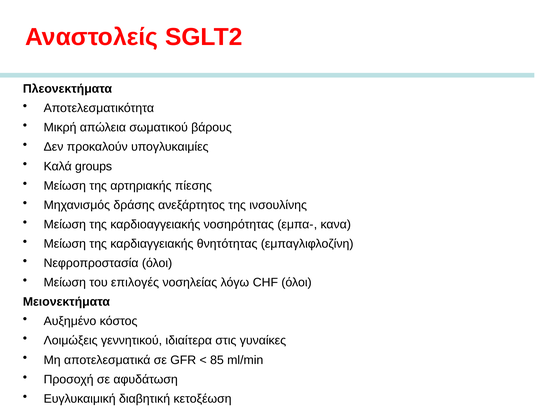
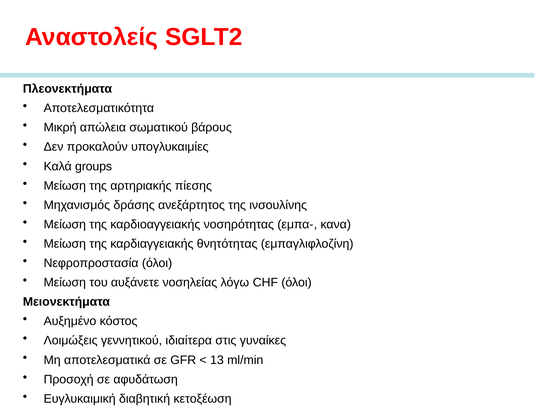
επιλογές: επιλογές -> αυξάνετε
85: 85 -> 13
